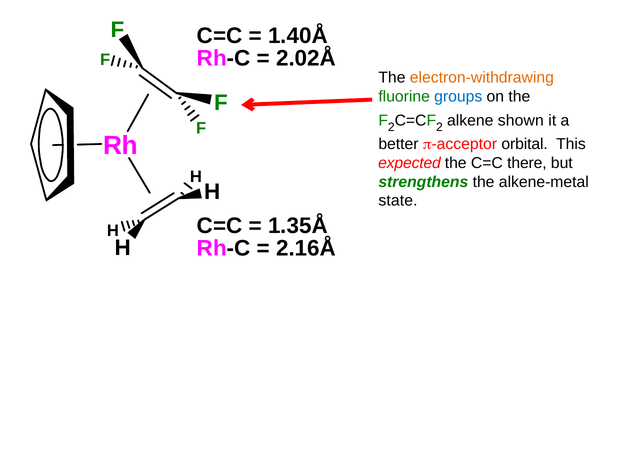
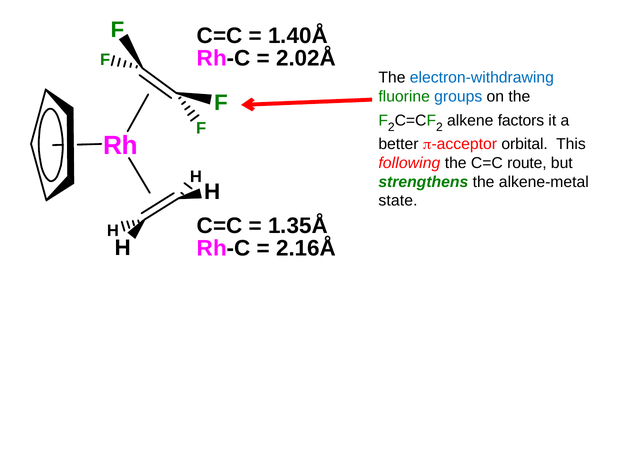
electron-withdrawing colour: orange -> blue
shown: shown -> factors
expected: expected -> following
there: there -> route
